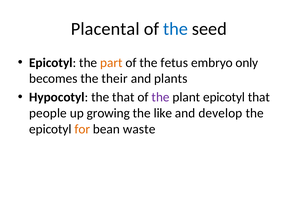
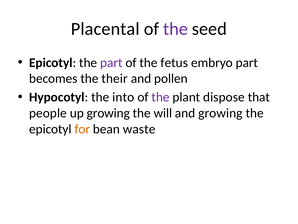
the at (176, 29) colour: blue -> purple
part at (111, 63) colour: orange -> purple
embryo only: only -> part
plants: plants -> pollen
the that: that -> into
plant epicotyl: epicotyl -> dispose
like: like -> will
and develop: develop -> growing
